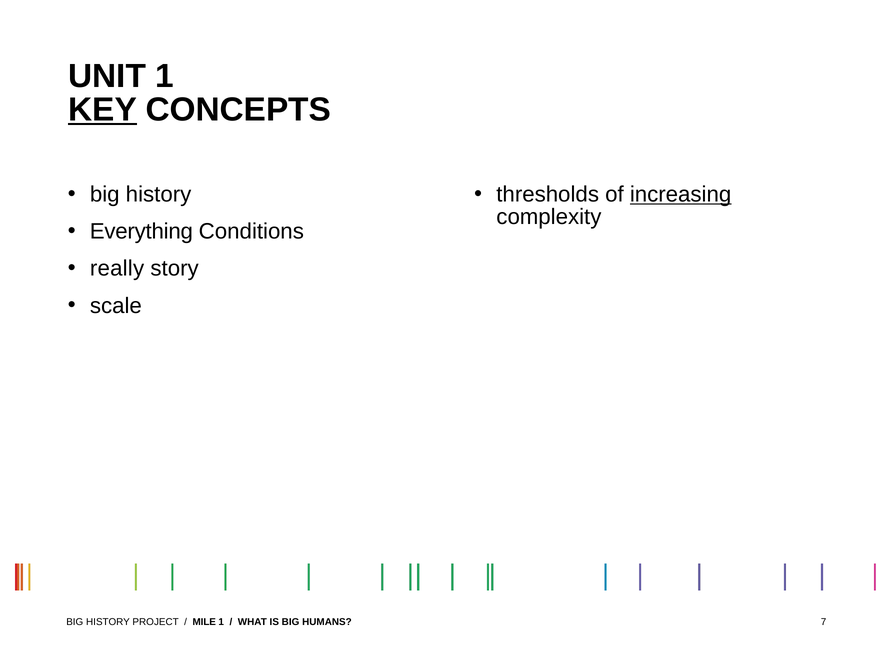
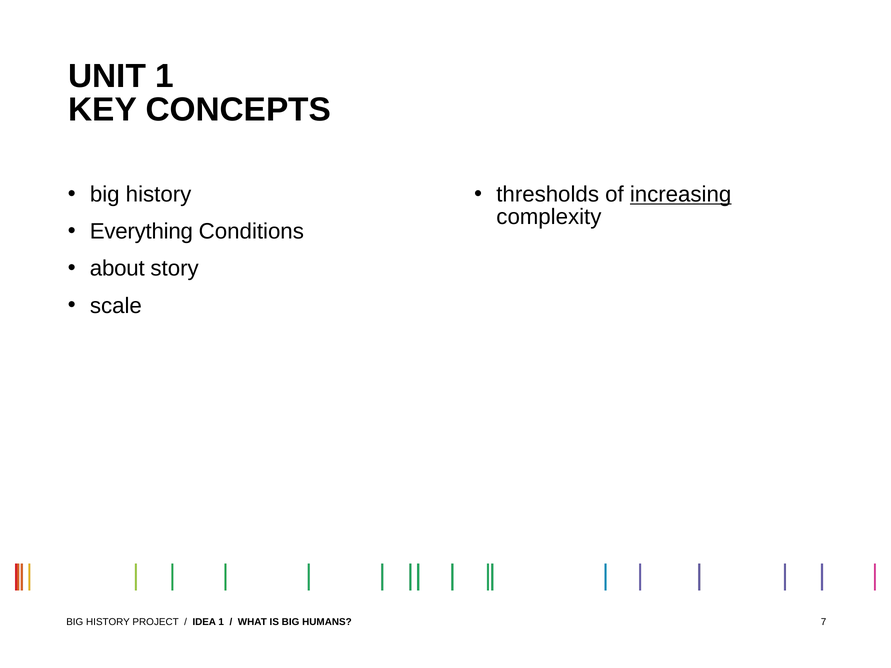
KEY underline: present -> none
really: really -> about
MILE: MILE -> IDEA
